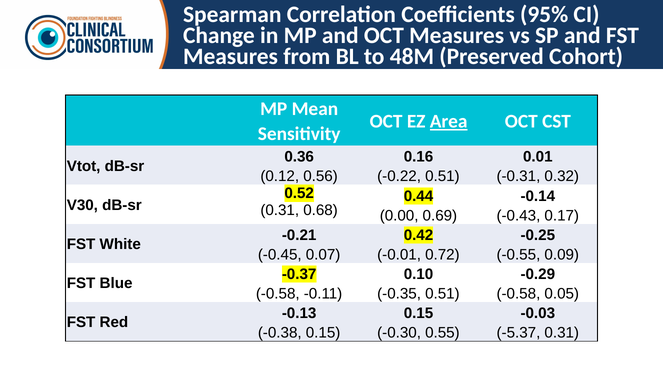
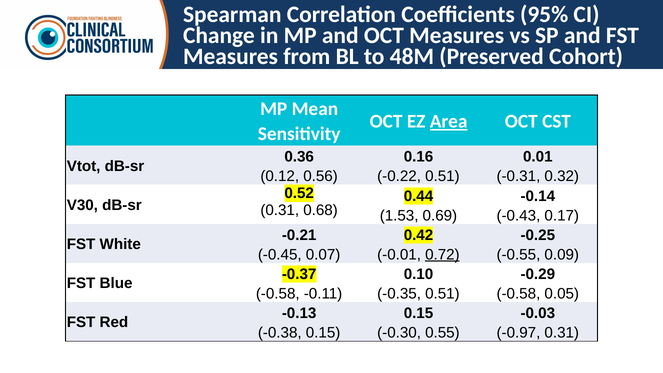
0.00: 0.00 -> 1.53
0.72 underline: none -> present
-5.37: -5.37 -> -0.97
